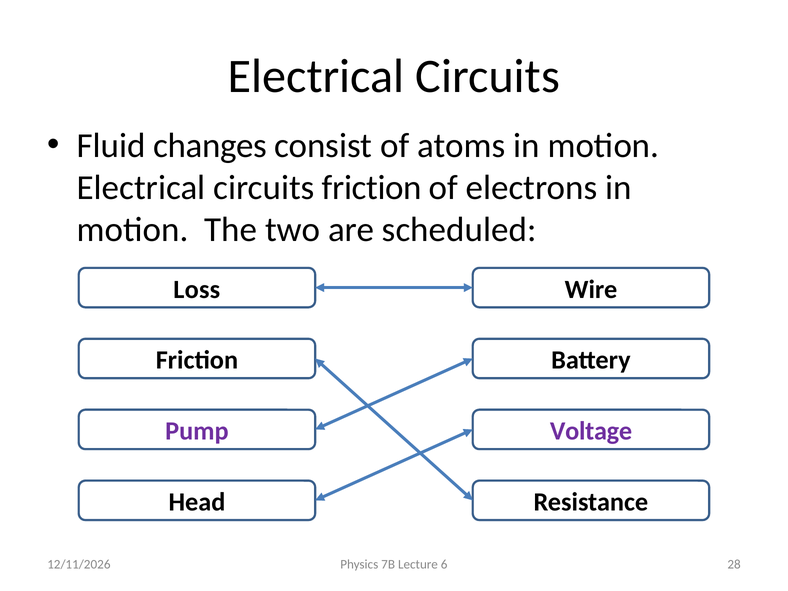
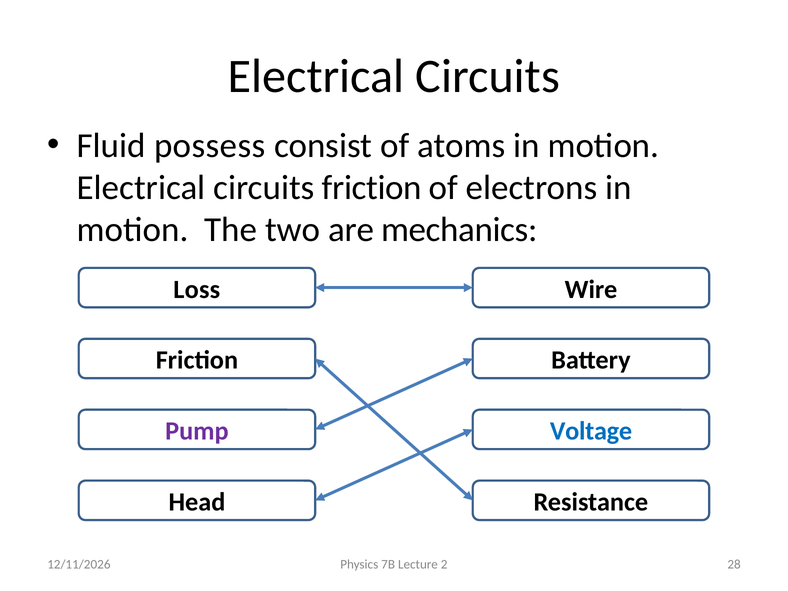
changes: changes -> possess
scheduled: scheduled -> mechanics
Voltage colour: purple -> blue
6: 6 -> 2
